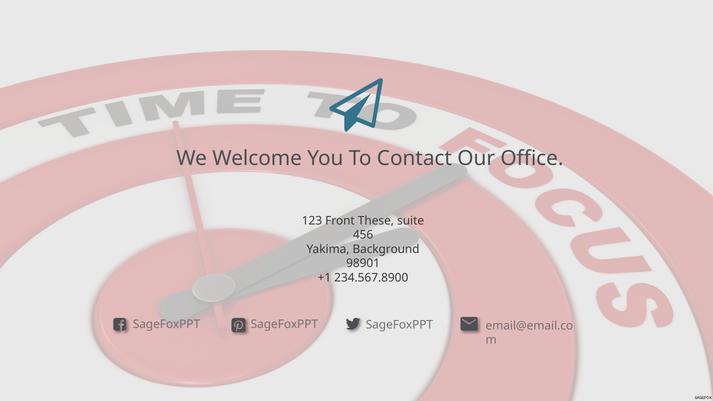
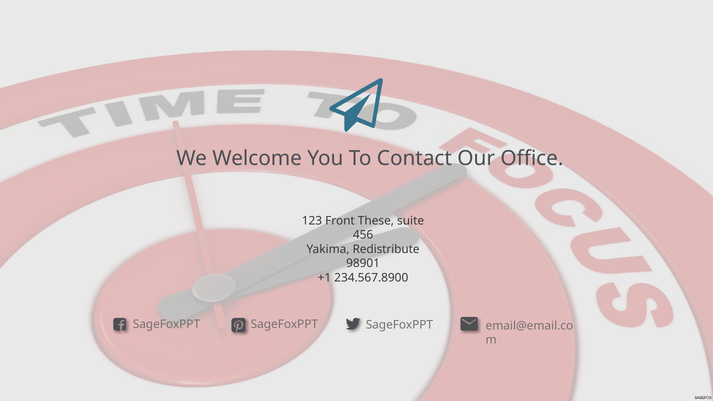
Background: Background -> Redistribute
